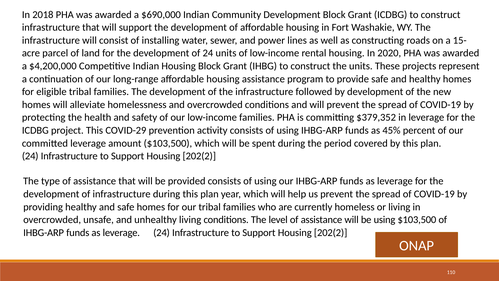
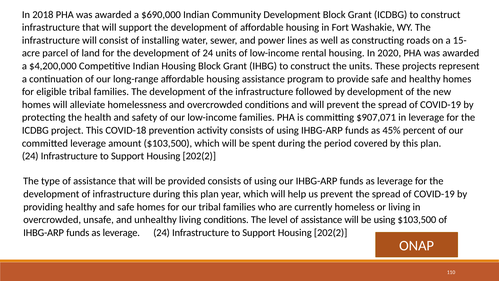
$379,352: $379,352 -> $907,071
COVID-29: COVID-29 -> COVID-18
